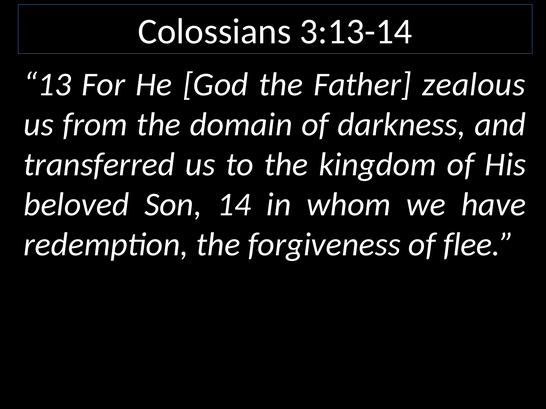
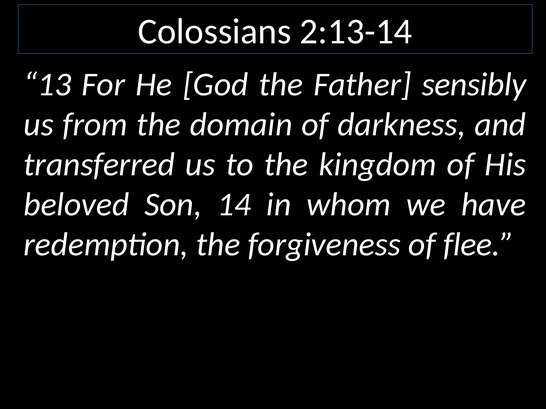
3:13-14: 3:13-14 -> 2:13-14
zealous: zealous -> sensibly
